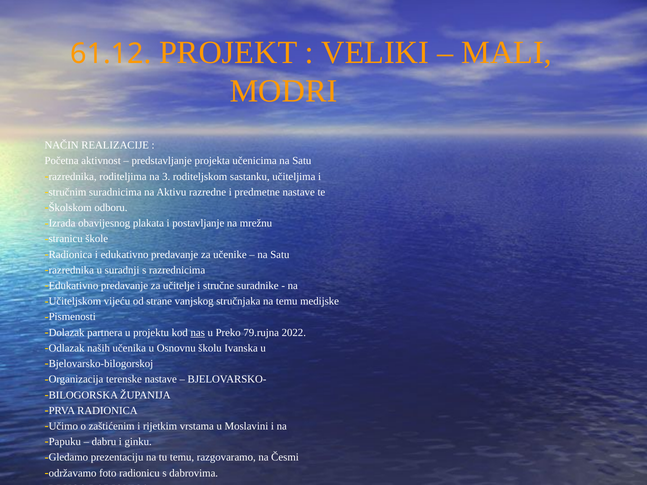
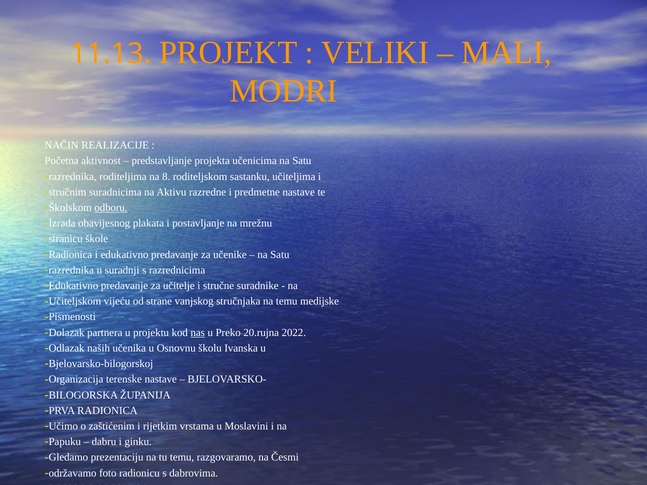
61.12: 61.12 -> 11.13
3: 3 -> 8
odboru underline: none -> present
79.rujna: 79.rujna -> 20.rujna
